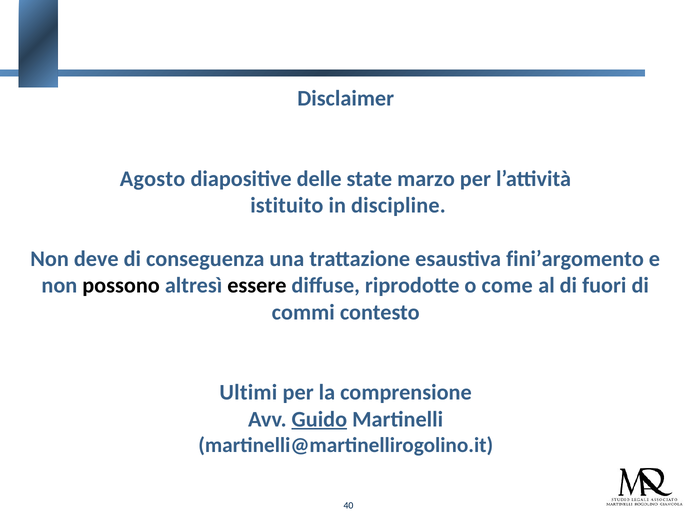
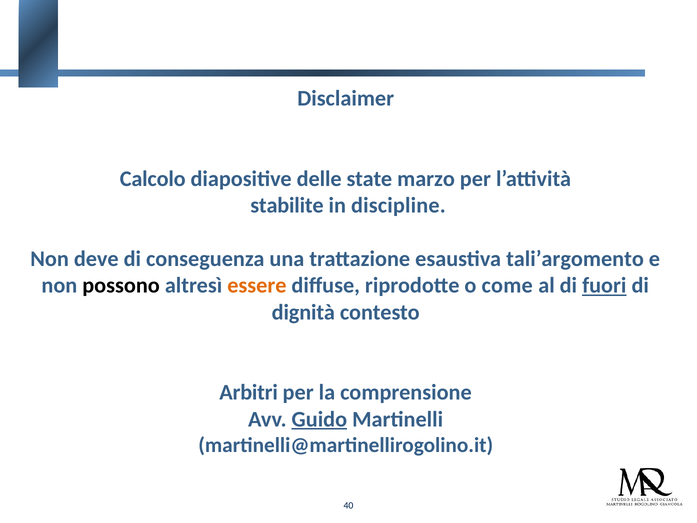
Agosto: Agosto -> Calcolo
istituito: istituito -> stabilite
fini’argomento: fini’argomento -> tali’argomento
essere colour: black -> orange
fuori underline: none -> present
commi: commi -> dignità
Ultimi: Ultimi -> Arbitri
